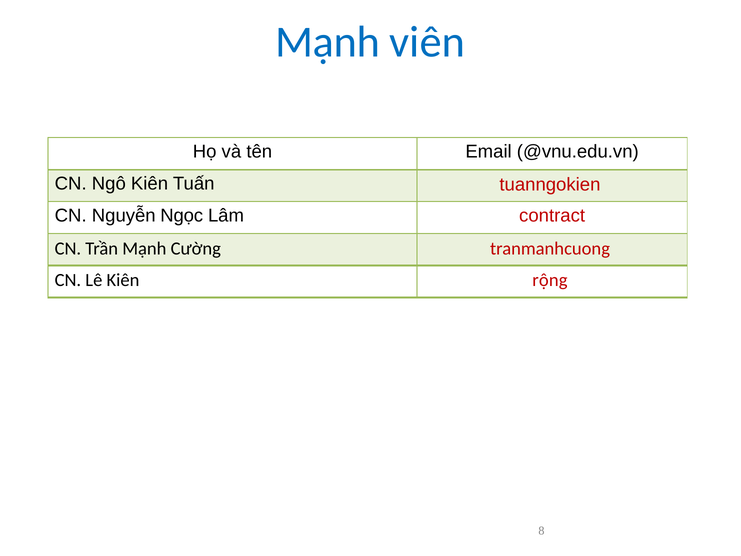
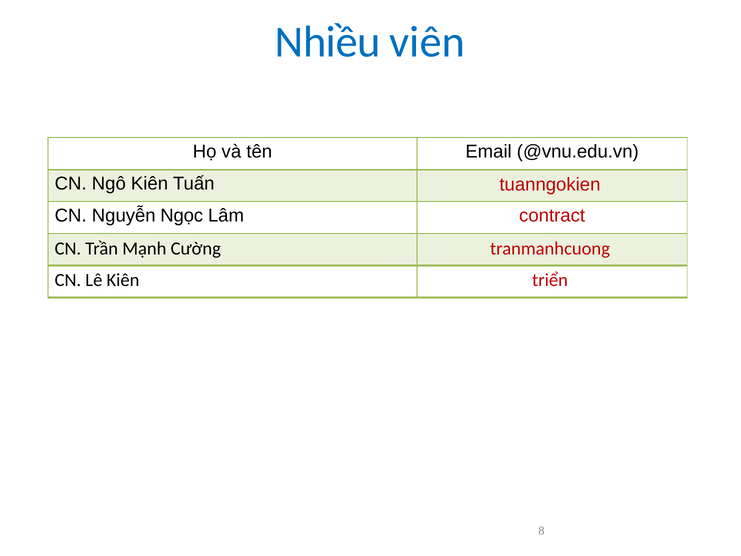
Mạnh at (328, 42): Mạnh -> Nhiều
rộng: rộng -> triển
